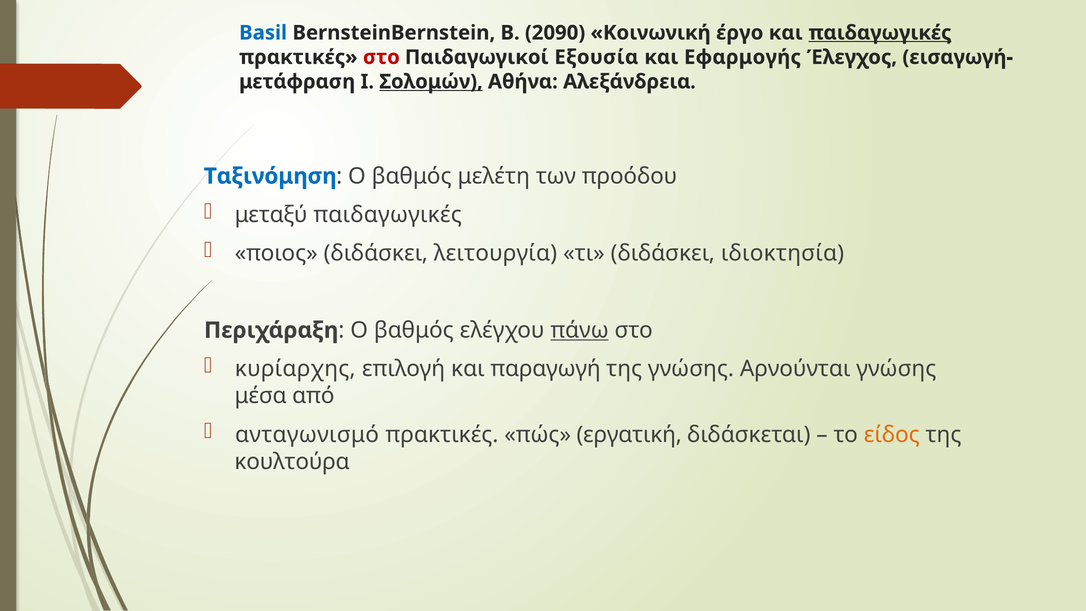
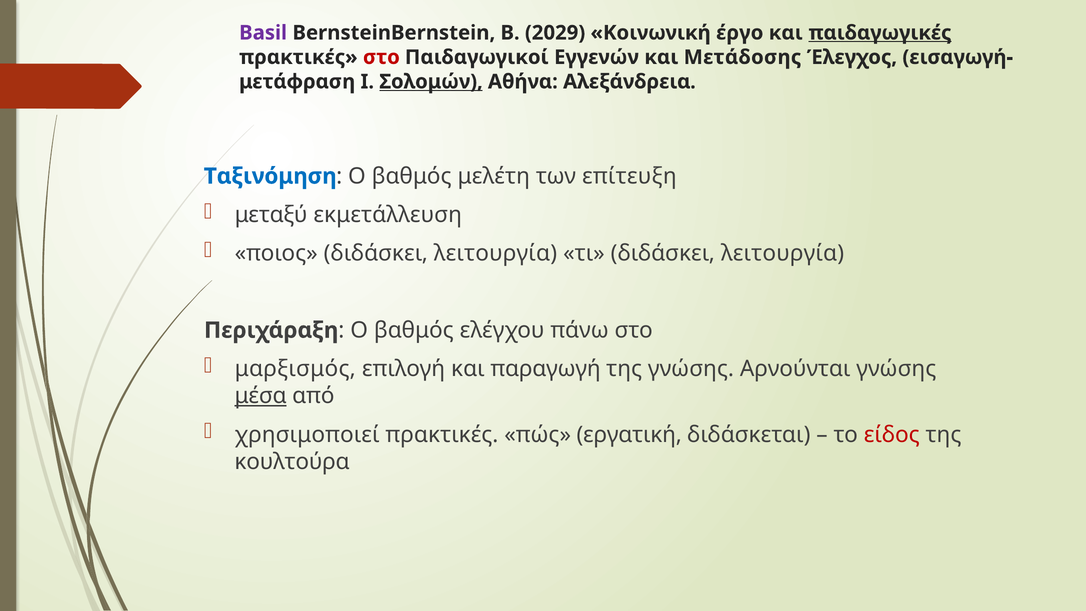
Basil colour: blue -> purple
2090: 2090 -> 2029
Εξουσία: Εξουσία -> Εγγενών
Εφαρμογής: Εφαρμογής -> Μετάδοσης
προόδου: προόδου -> επίτευξη
μεταξύ παιδαγωγικές: παιδαγωγικές -> εκμετάλλευση
τι διδάσκει ιδιοκτησία: ιδιοκτησία -> λειτουργία
πάνω underline: present -> none
κυρίαρχης: κυρίαρχης -> μαρξισμός
μέσα underline: none -> present
ανταγωνισμό: ανταγωνισμό -> χρησιμοποιεί
είδος colour: orange -> red
